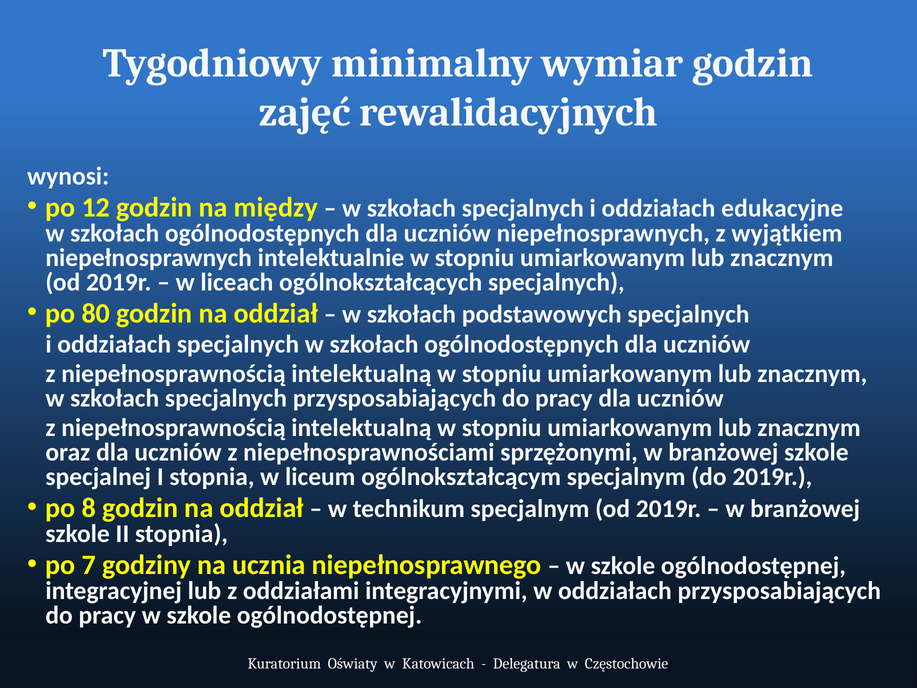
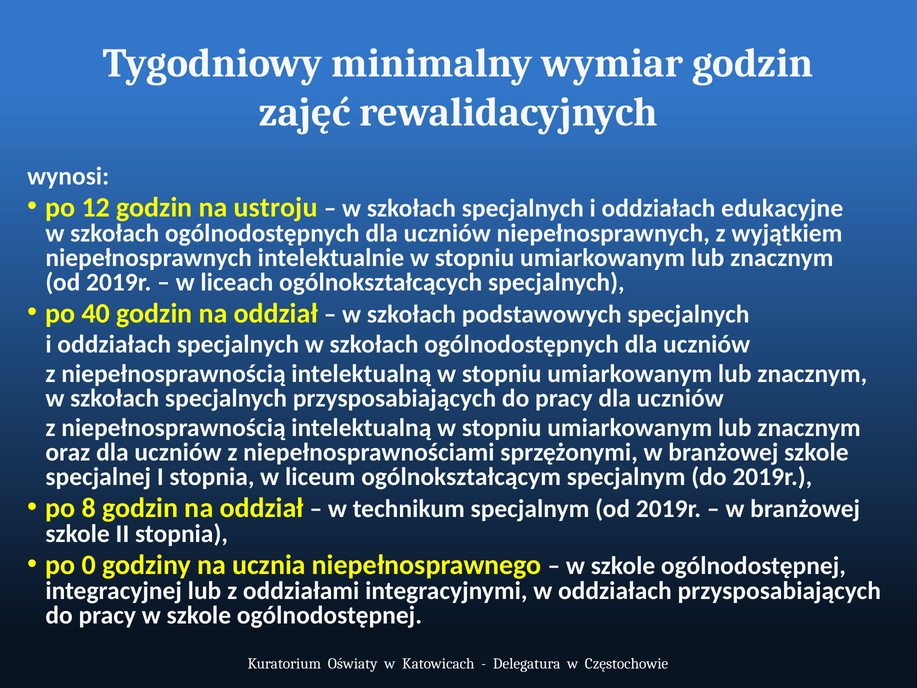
między: między -> ustroju
80: 80 -> 40
7: 7 -> 0
